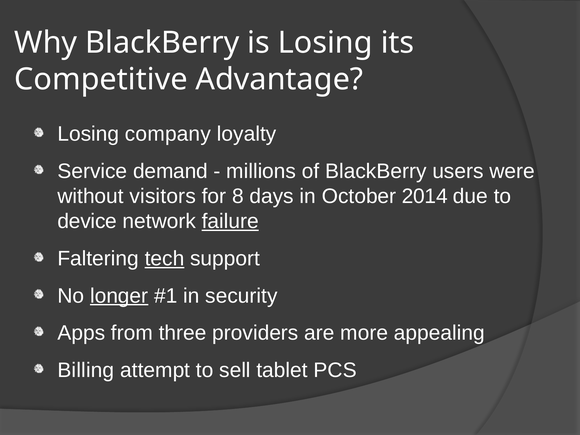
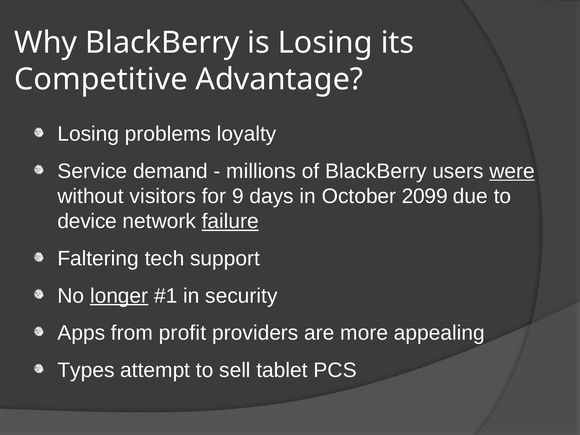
company: company -> problems
were underline: none -> present
8: 8 -> 9
2014: 2014 -> 2099
tech underline: present -> none
three: three -> profit
Billing: Billing -> Types
